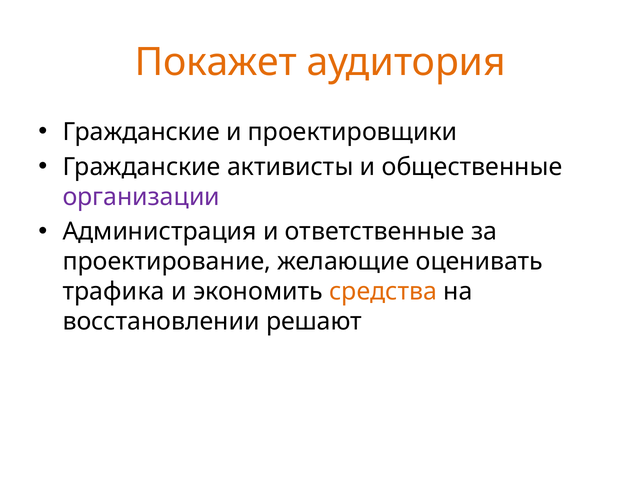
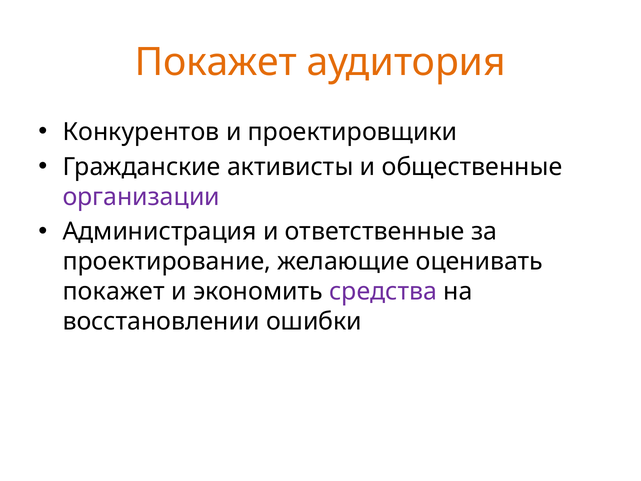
Гражданские at (141, 132): Гражданские -> Конкурентов
трафика at (114, 291): трафика -> покажет
средства colour: orange -> purple
решают: решают -> ошибки
